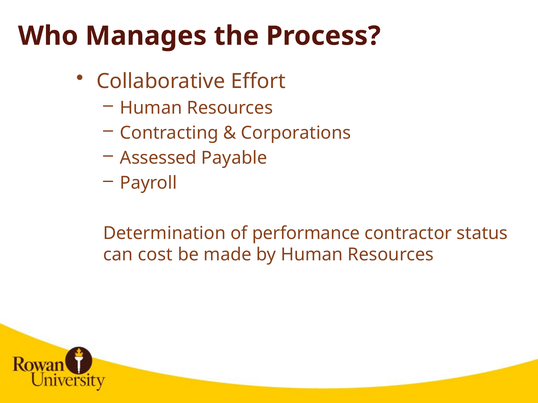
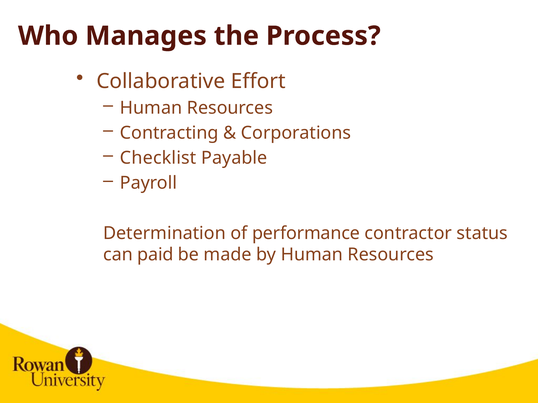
Assessed: Assessed -> Checklist
cost: cost -> paid
